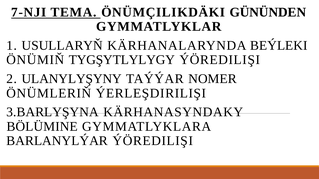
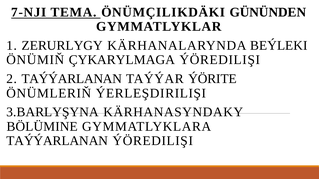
USULLARYŇ: USULLARYŇ -> ZERURLYGY
TYGŞYTLYLYGY: TYGŞYTLYLYGY -> ÇYKARYLMAGA
2 ULANYLYŞYNY: ULANYLYŞYNY -> TAÝÝARLANAN
NOMER: NOMER -> ÝÖRITE
BARLANYLÝAR at (57, 141): BARLANYLÝAR -> TAÝÝARLANAN
